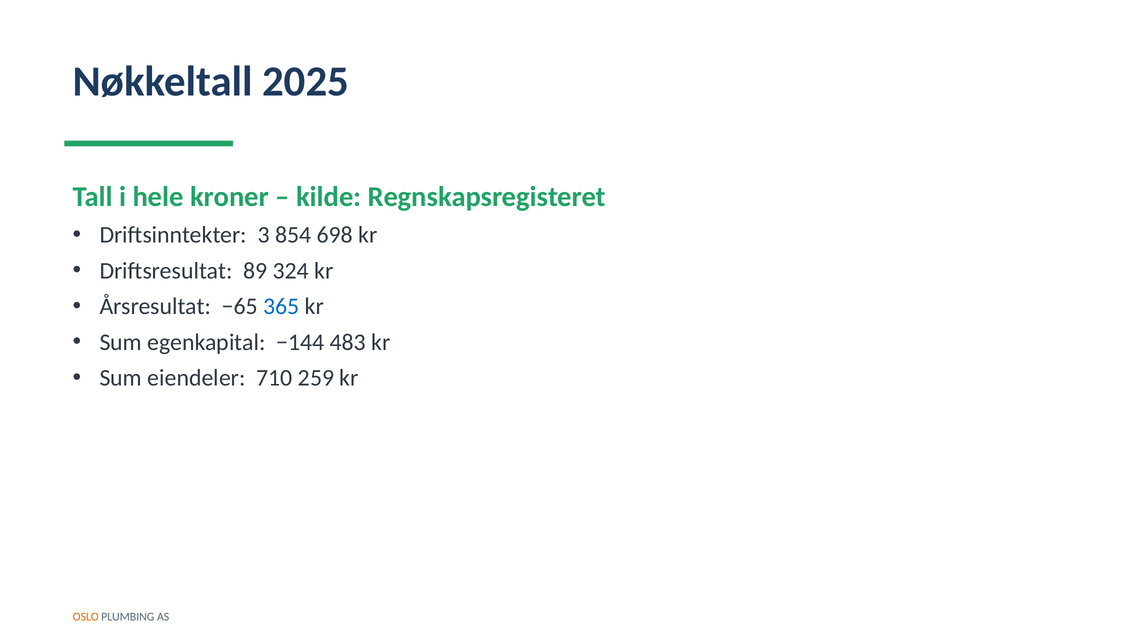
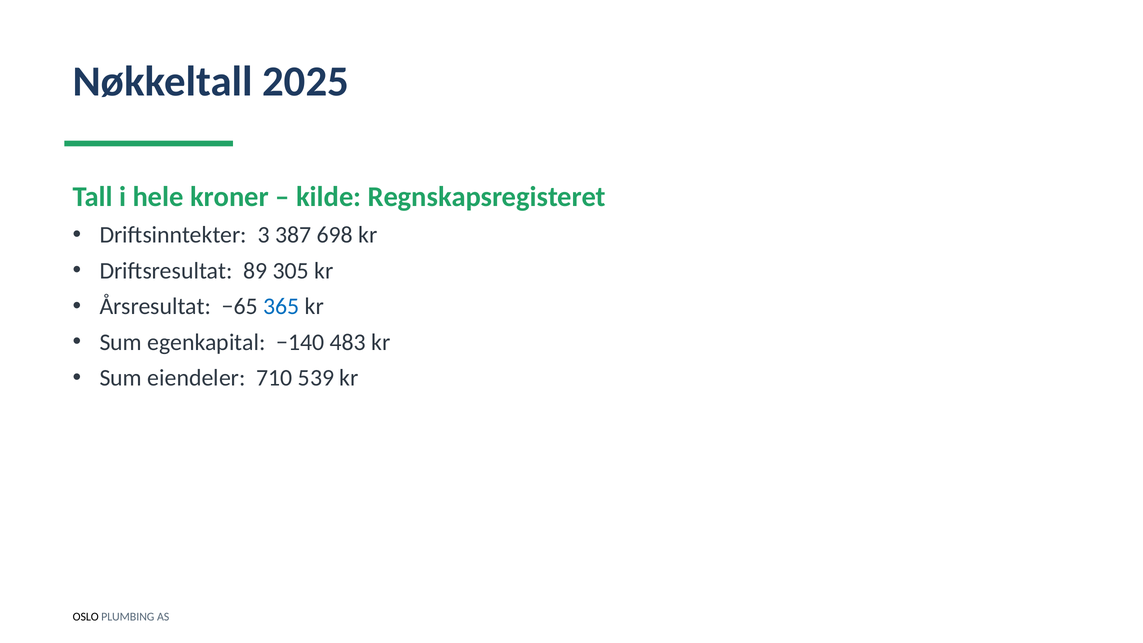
854: 854 -> 387
324: 324 -> 305
−144: −144 -> −140
259: 259 -> 539
OSLO colour: orange -> black
